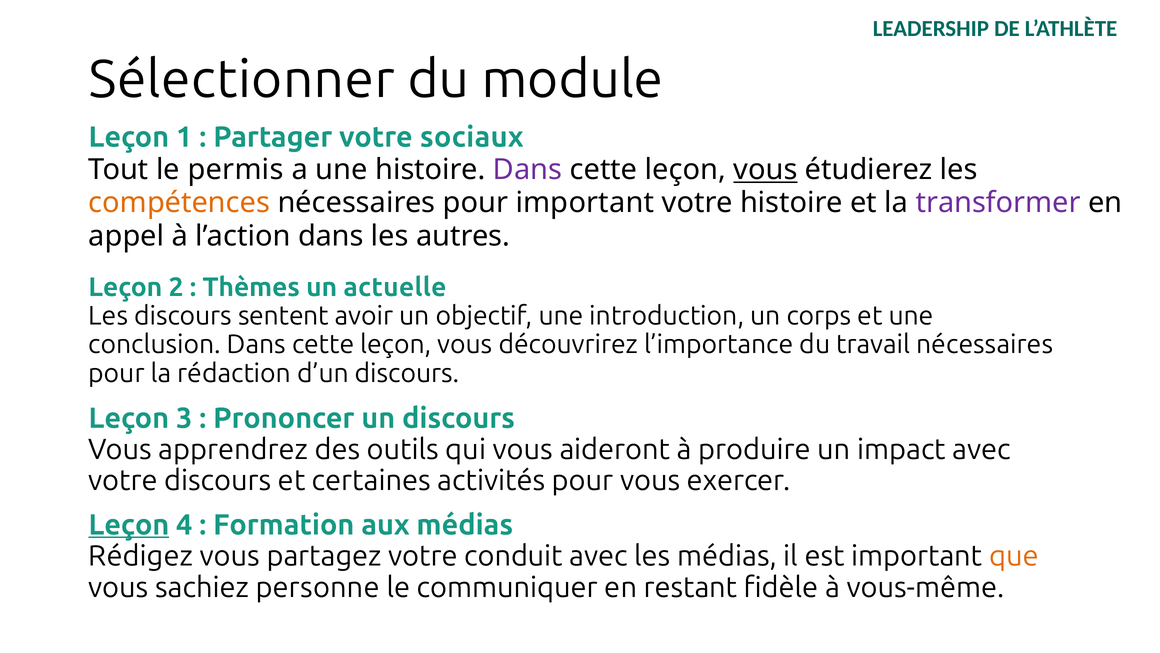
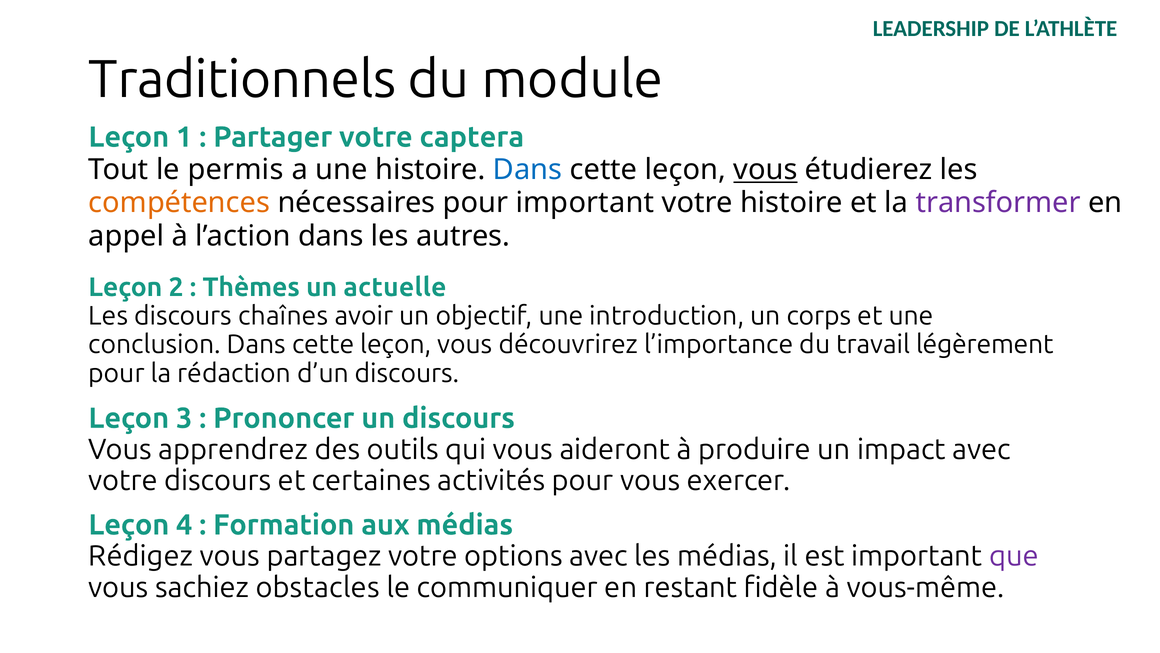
Sélectionner: Sélectionner -> Traditionnels
sociaux: sociaux -> captera
Dans at (528, 170) colour: purple -> blue
sentent: sentent -> chaînes
travail nécessaires: nécessaires -> légèrement
Leçon at (129, 524) underline: present -> none
conduit: conduit -> options
que colour: orange -> purple
personne: personne -> obstacles
